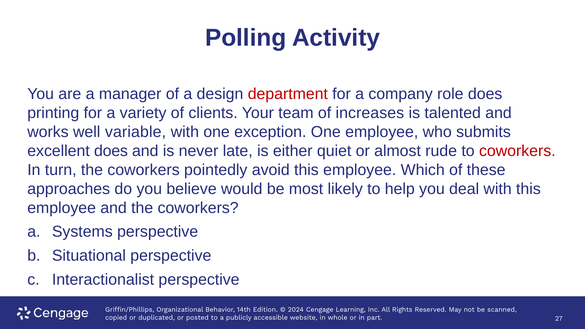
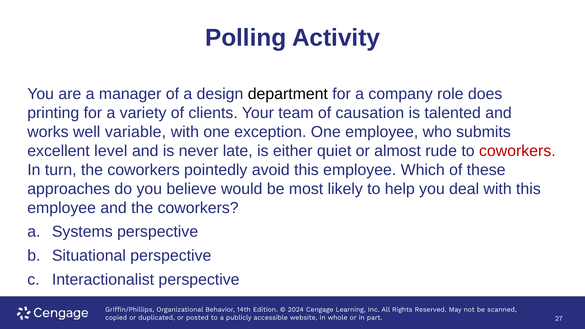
department colour: red -> black
increases: increases -> causation
excellent does: does -> level
